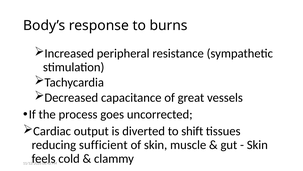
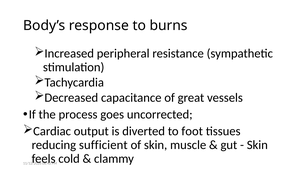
shift: shift -> foot
